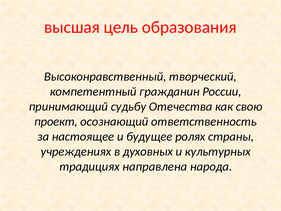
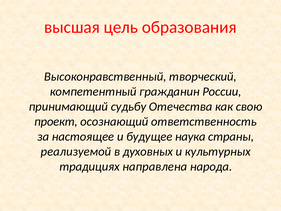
ролях: ролях -> наука
учреждениях: учреждениях -> реализуемой
